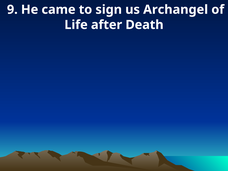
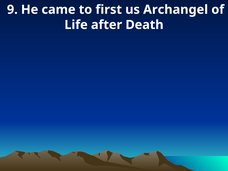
sign: sign -> first
